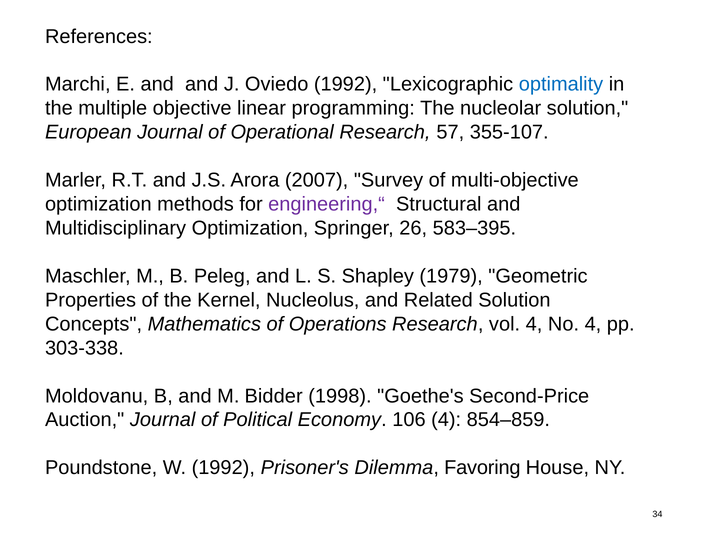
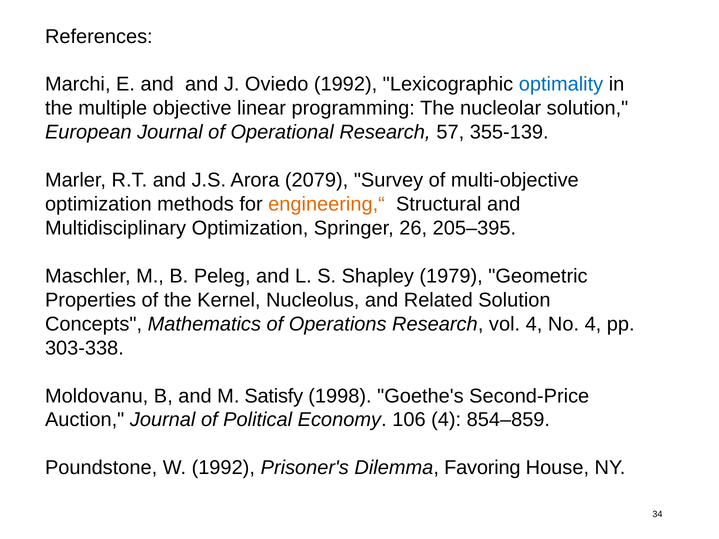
355-107: 355-107 -> 355-139
2007: 2007 -> 2079
engineering,“ colour: purple -> orange
583–395: 583–395 -> 205–395
Bidder: Bidder -> Satisfy
